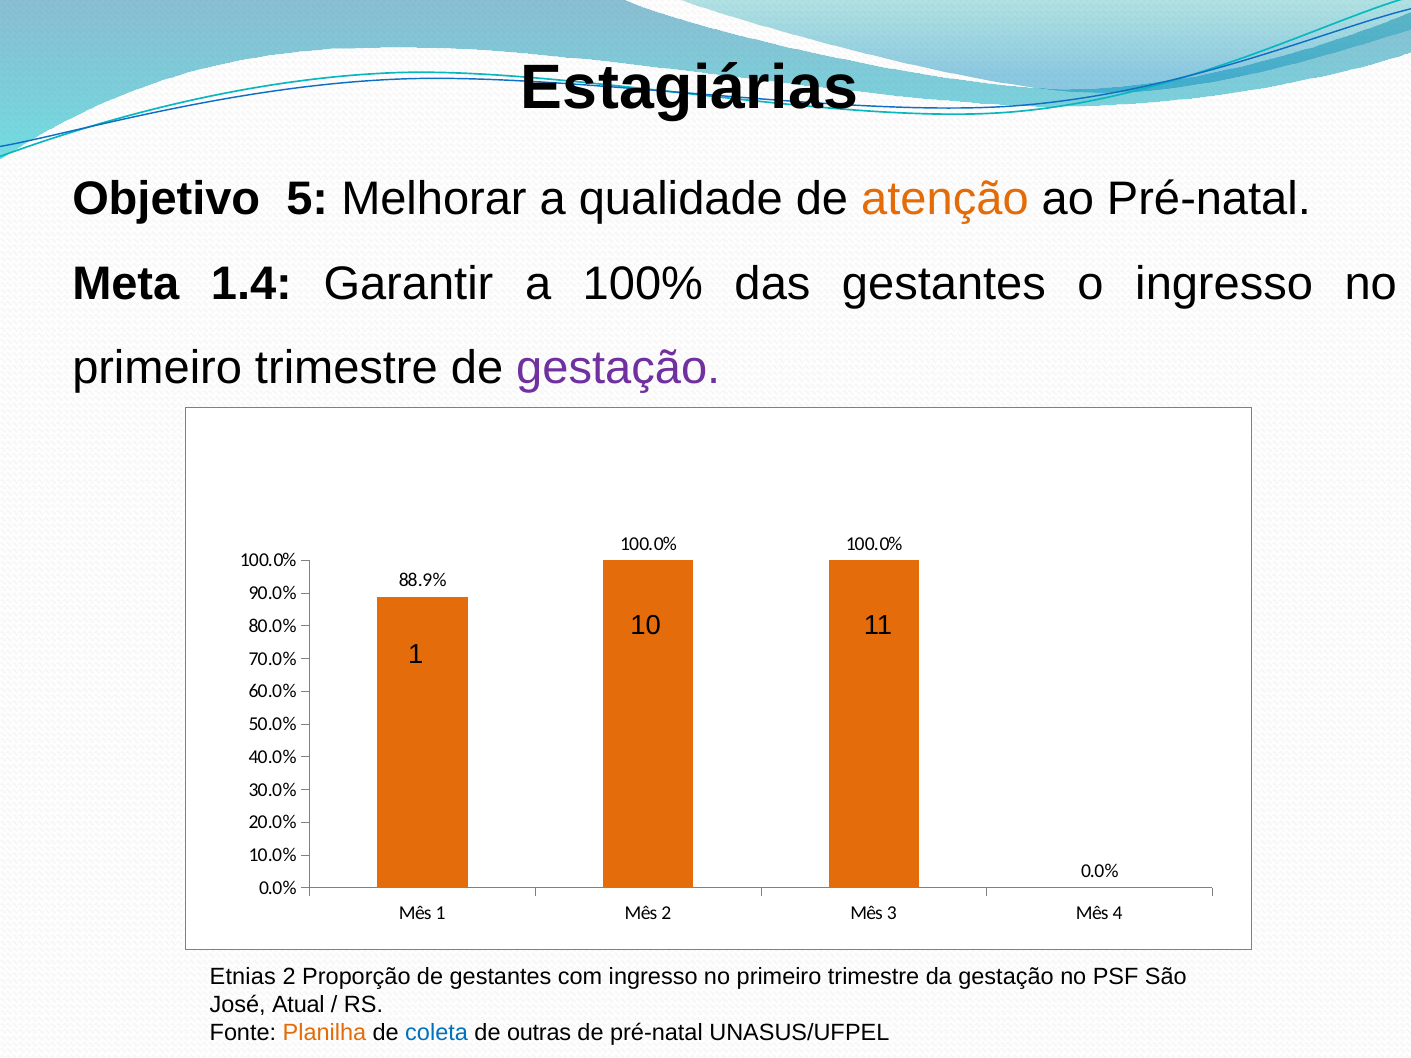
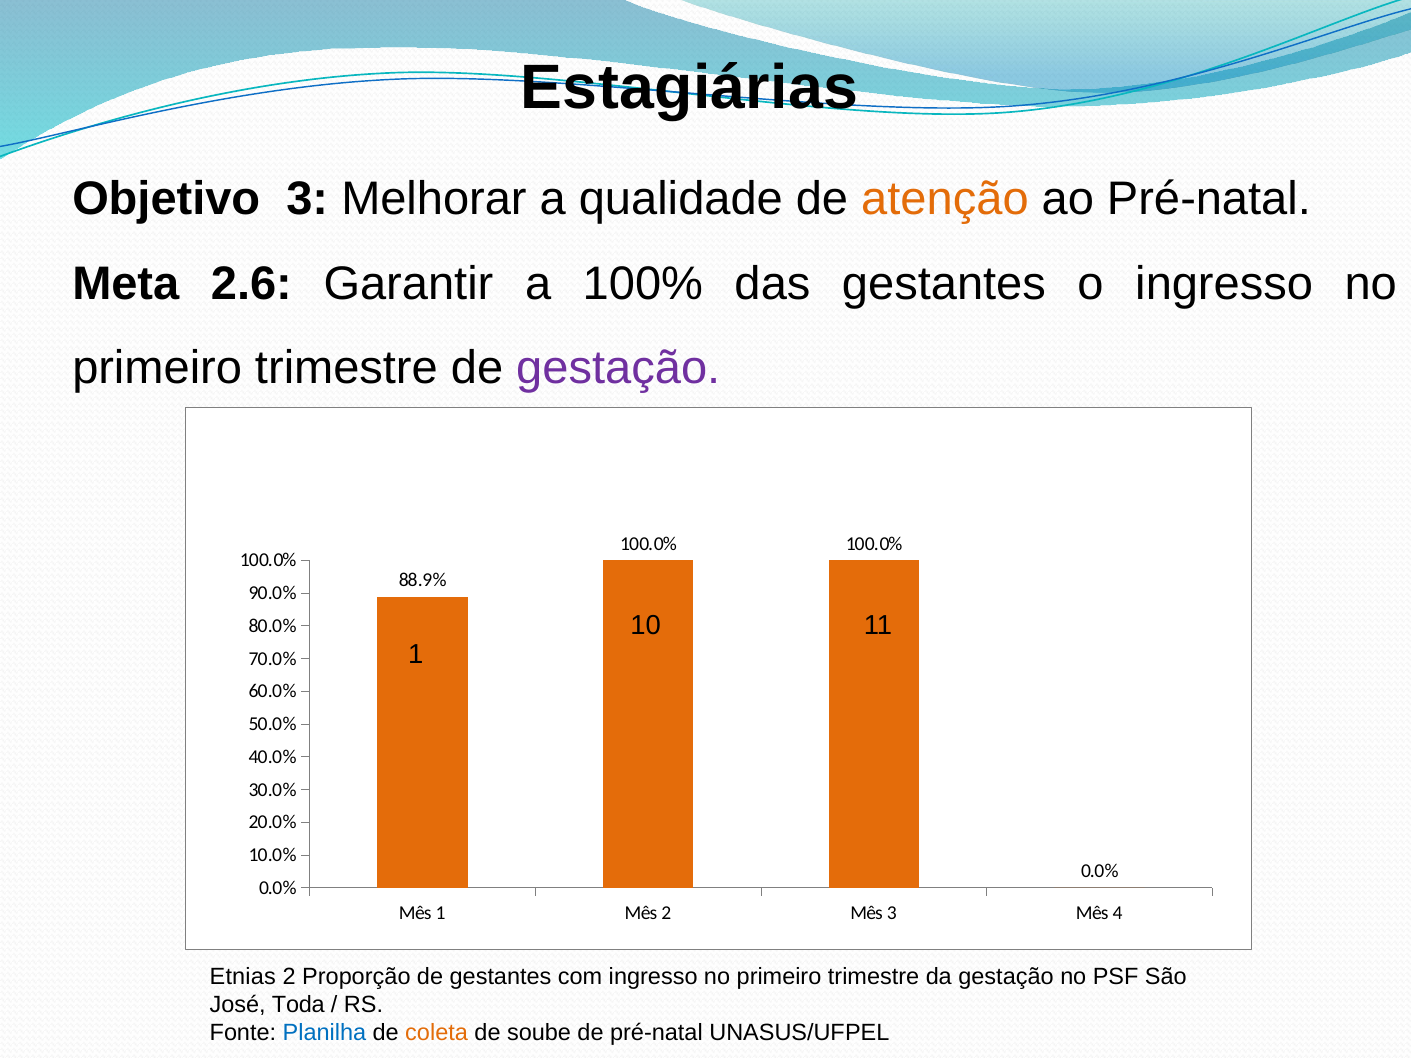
Objetivo 5: 5 -> 3
1.4: 1.4 -> 2.6
Atual: Atual -> Toda
Planilha colour: orange -> blue
coleta colour: blue -> orange
outras: outras -> soube
